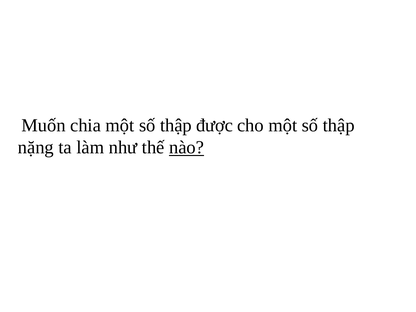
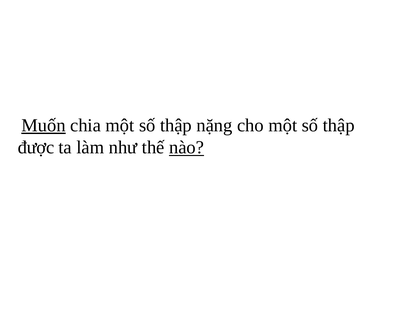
Muốn underline: none -> present
được: được -> nặng
nặng: nặng -> được
